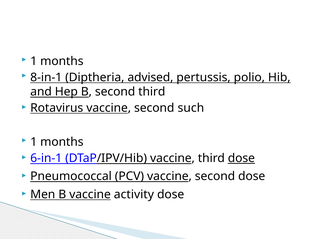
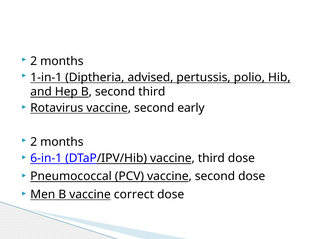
1 at (34, 61): 1 -> 2
8-in-1: 8-in-1 -> 1-in-1
such: such -> early
1 at (34, 142): 1 -> 2
dose at (241, 158) underline: present -> none
activity: activity -> correct
